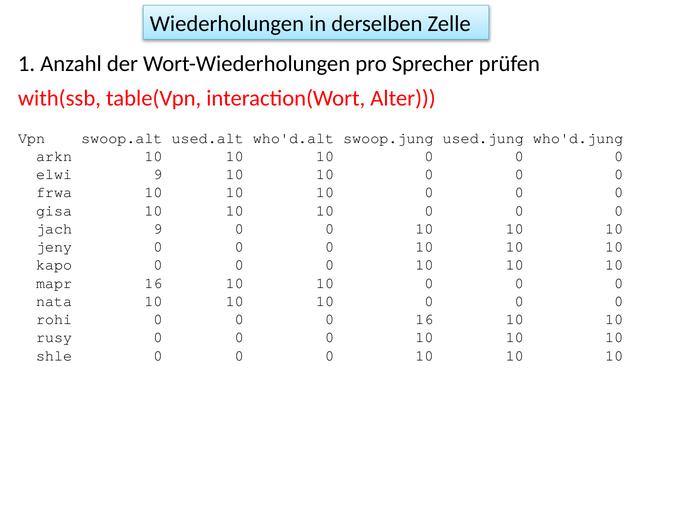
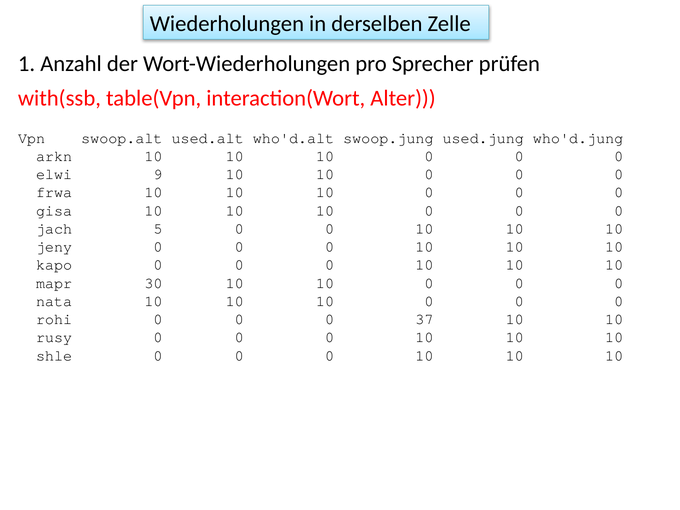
jach 9: 9 -> 5
mapr 16: 16 -> 30
0 16: 16 -> 37
